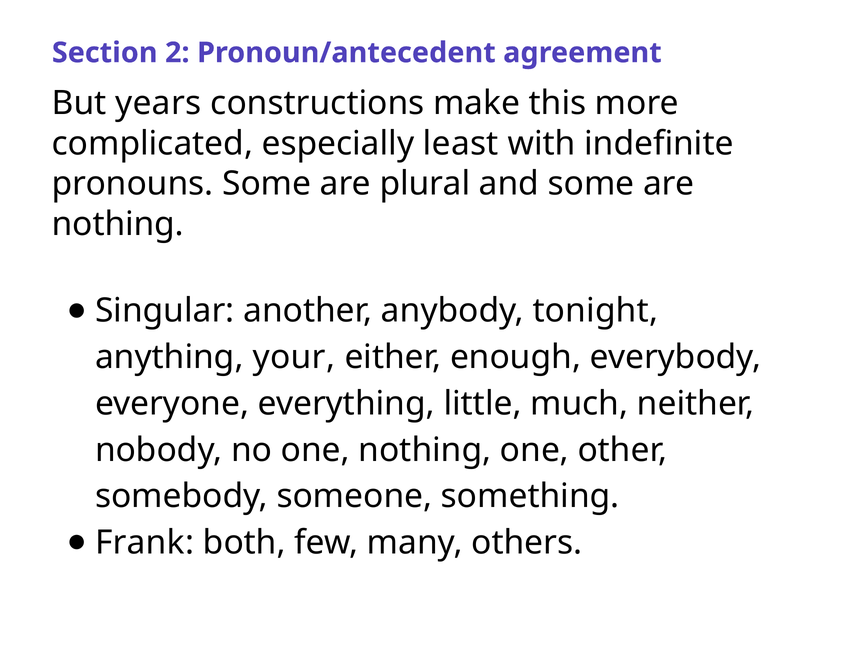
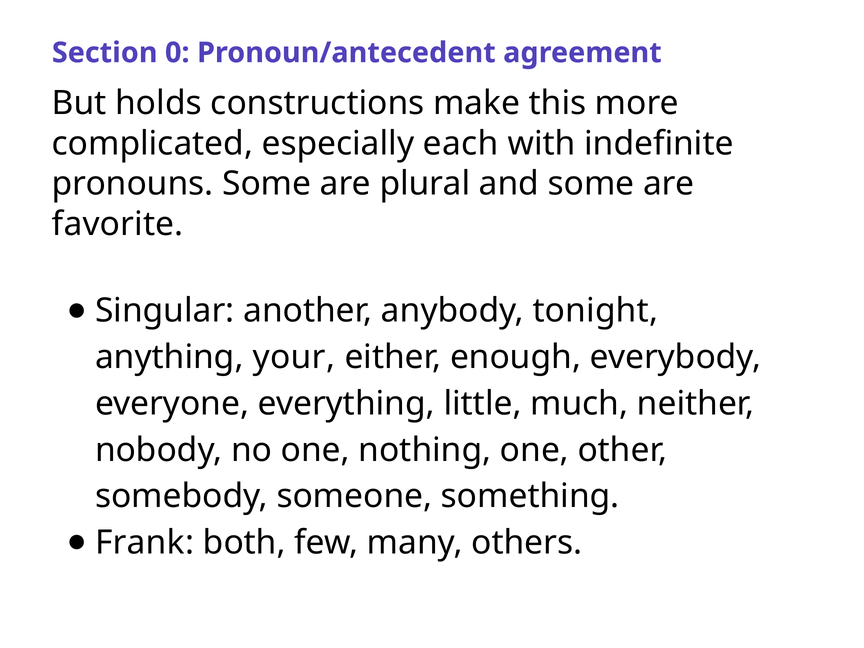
2: 2 -> 0
years: years -> holds
least: least -> each
nothing at (118, 224): nothing -> favorite
